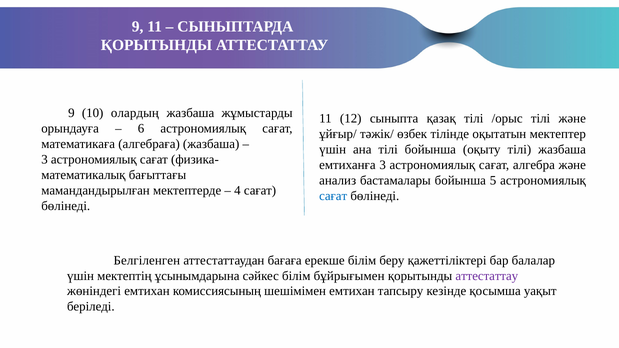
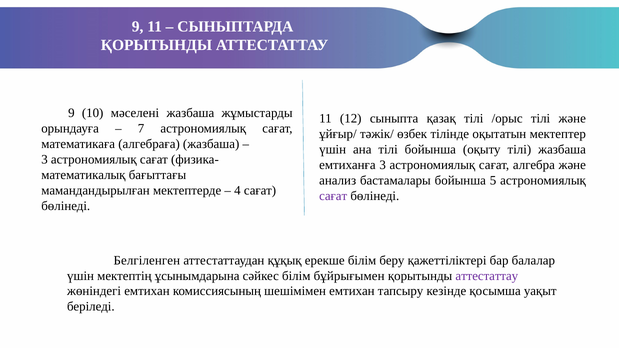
олардың: олардың -> мәселені
6: 6 -> 7
сағат at (333, 196) colour: blue -> purple
бағаға: бағаға -> құқық
